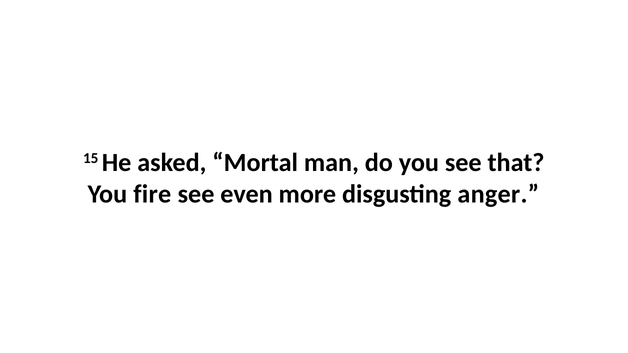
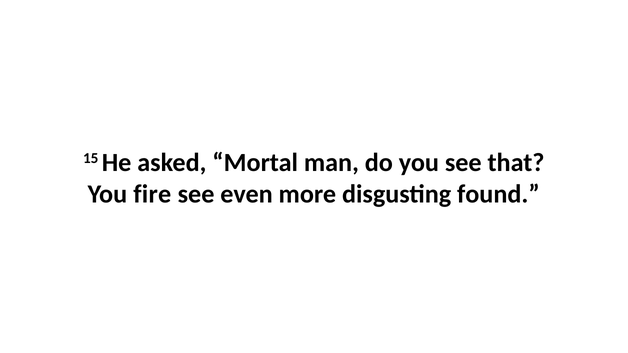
anger: anger -> found
